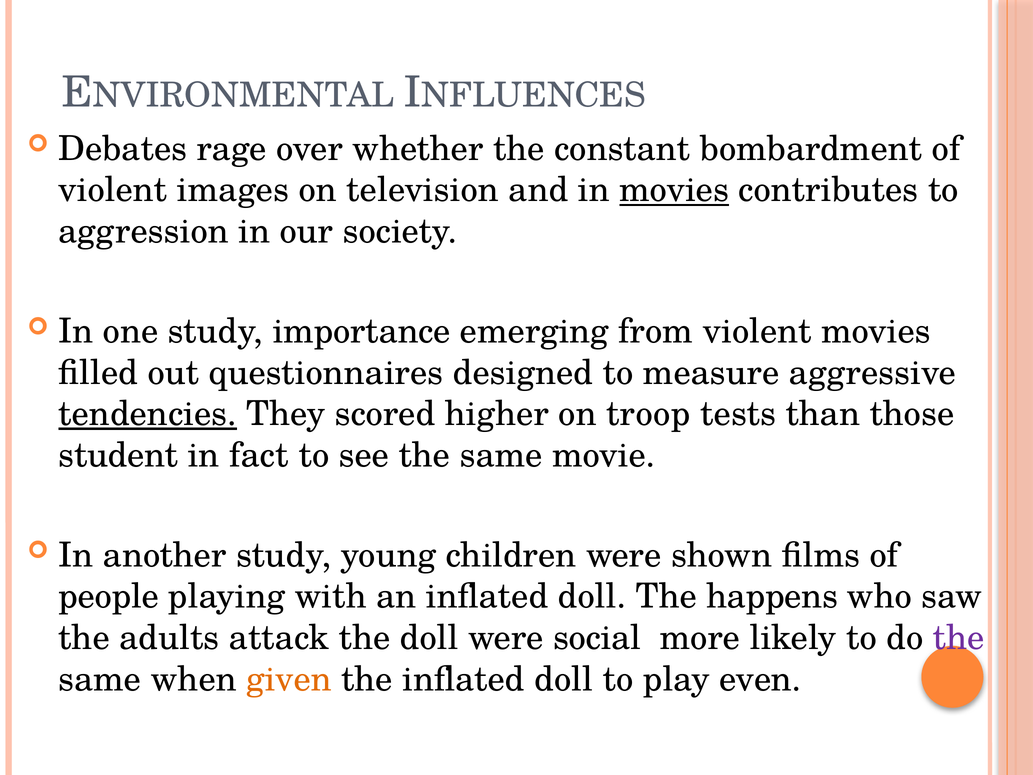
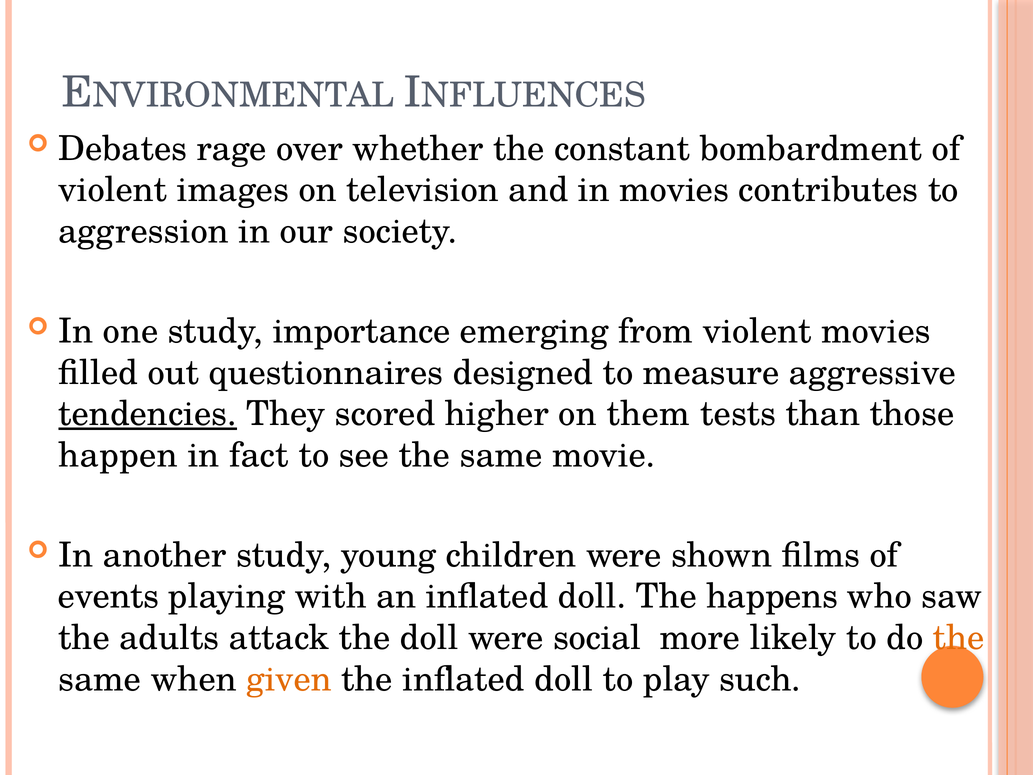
movies at (674, 190) underline: present -> none
troop: troop -> them
student: student -> happen
people: people -> events
the at (959, 638) colour: purple -> orange
even: even -> such
